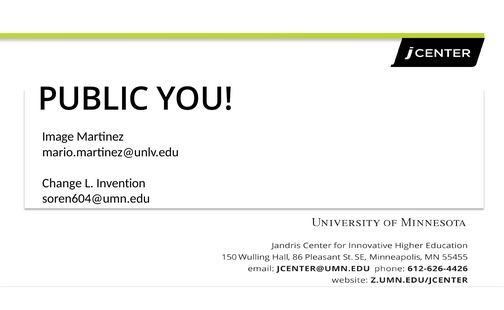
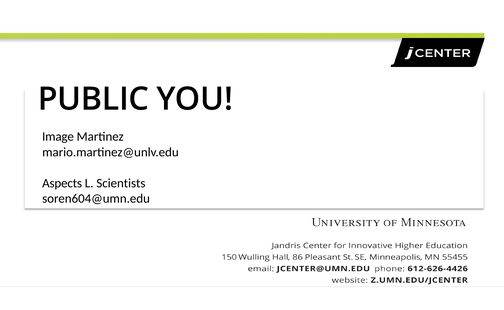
Change: Change -> Aspects
Invention: Invention -> Scientists
